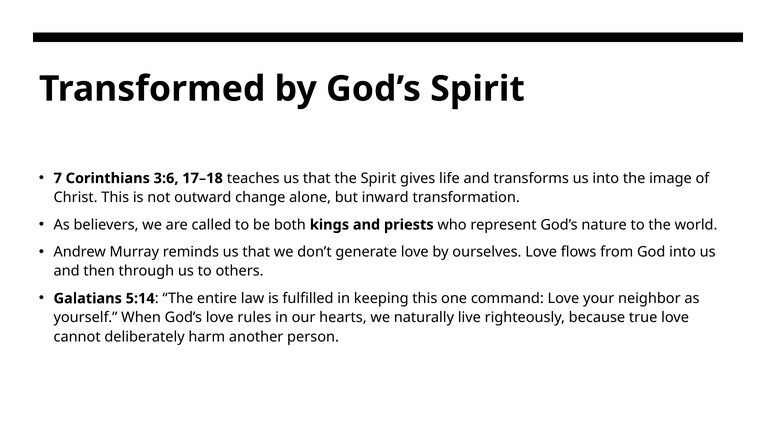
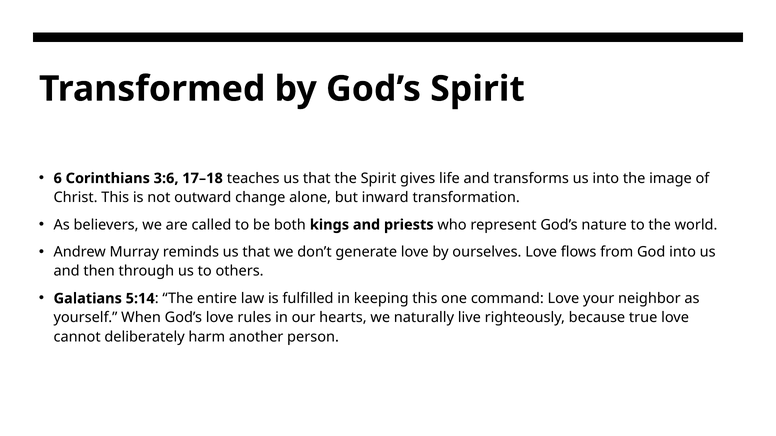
7: 7 -> 6
